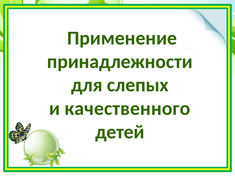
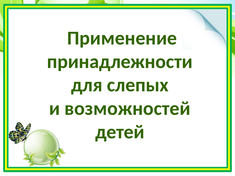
качественного: качественного -> возможностей
